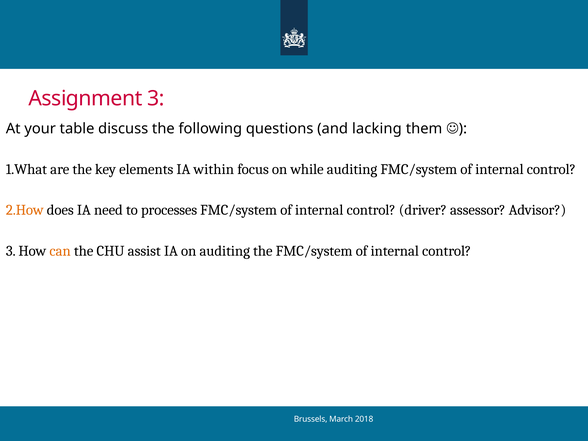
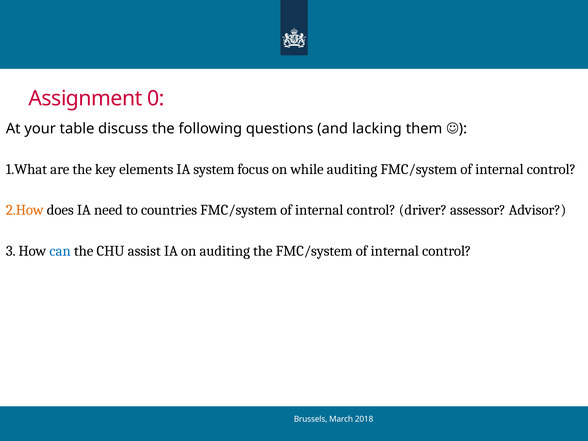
Assignment 3: 3 -> 0
within: within -> system
processes: processes -> countries
can colour: orange -> blue
